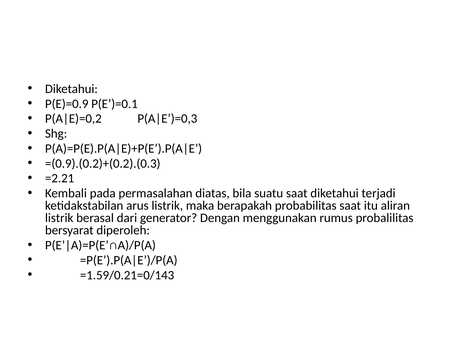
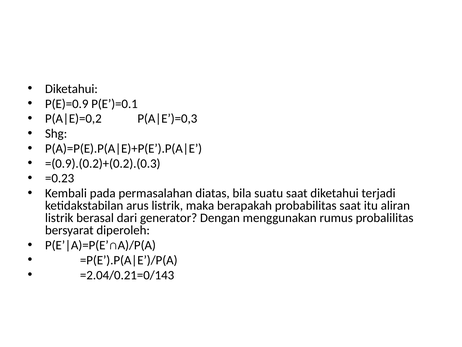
=2.21: =2.21 -> =0.23
=1.59/0.21=0/143: =1.59/0.21=0/143 -> =2.04/0.21=0/143
